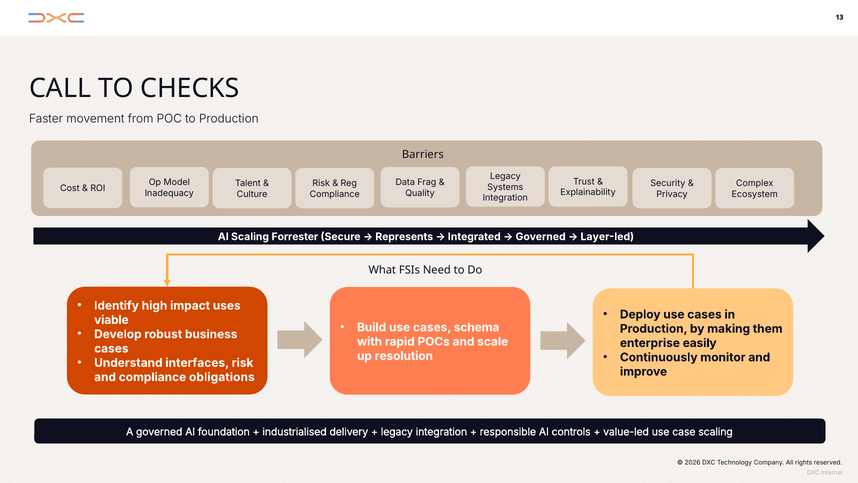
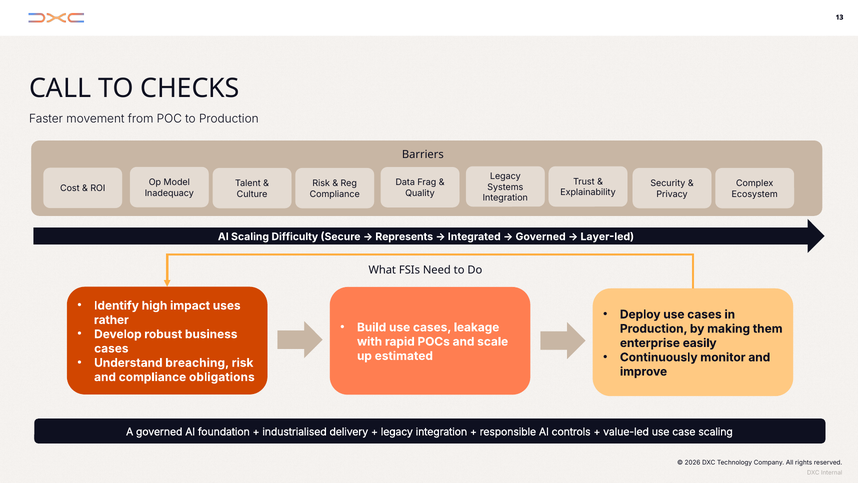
Forrester: Forrester -> Difficulty
viable: viable -> rather
schema: schema -> leakage
resolution: resolution -> estimated
interfaces: interfaces -> breaching
